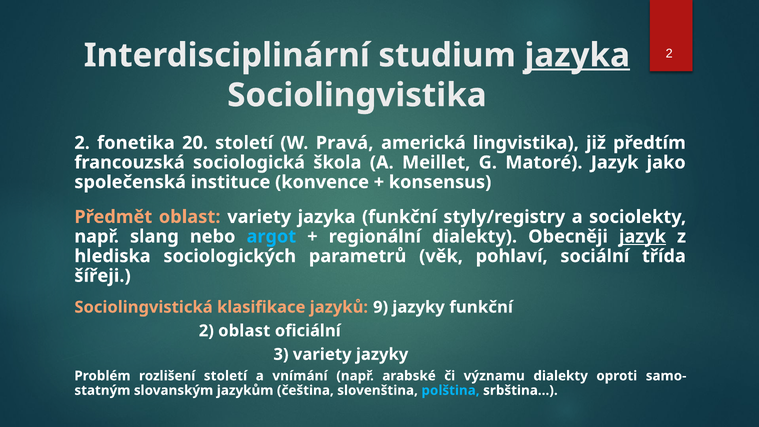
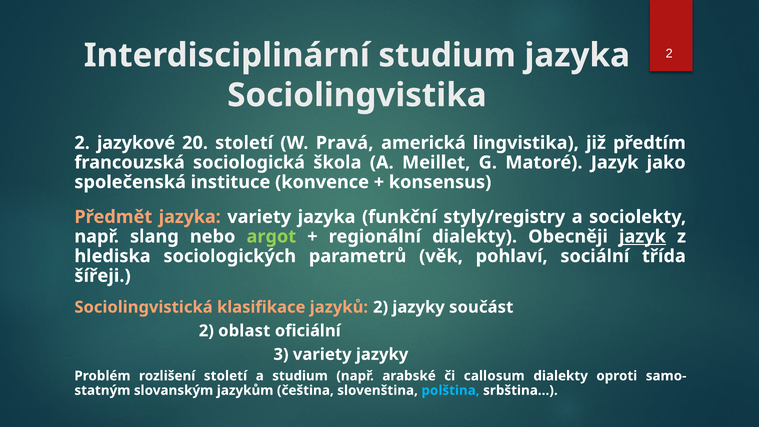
jazyka at (577, 55) underline: present -> none
fonetika: fonetika -> jazykové
Předmět oblast: oblast -> jazyka
argot colour: light blue -> light green
jazyků 9: 9 -> 2
jazyky funkční: funkční -> součást
a vnímání: vnímání -> studium
významu: významu -> callosum
